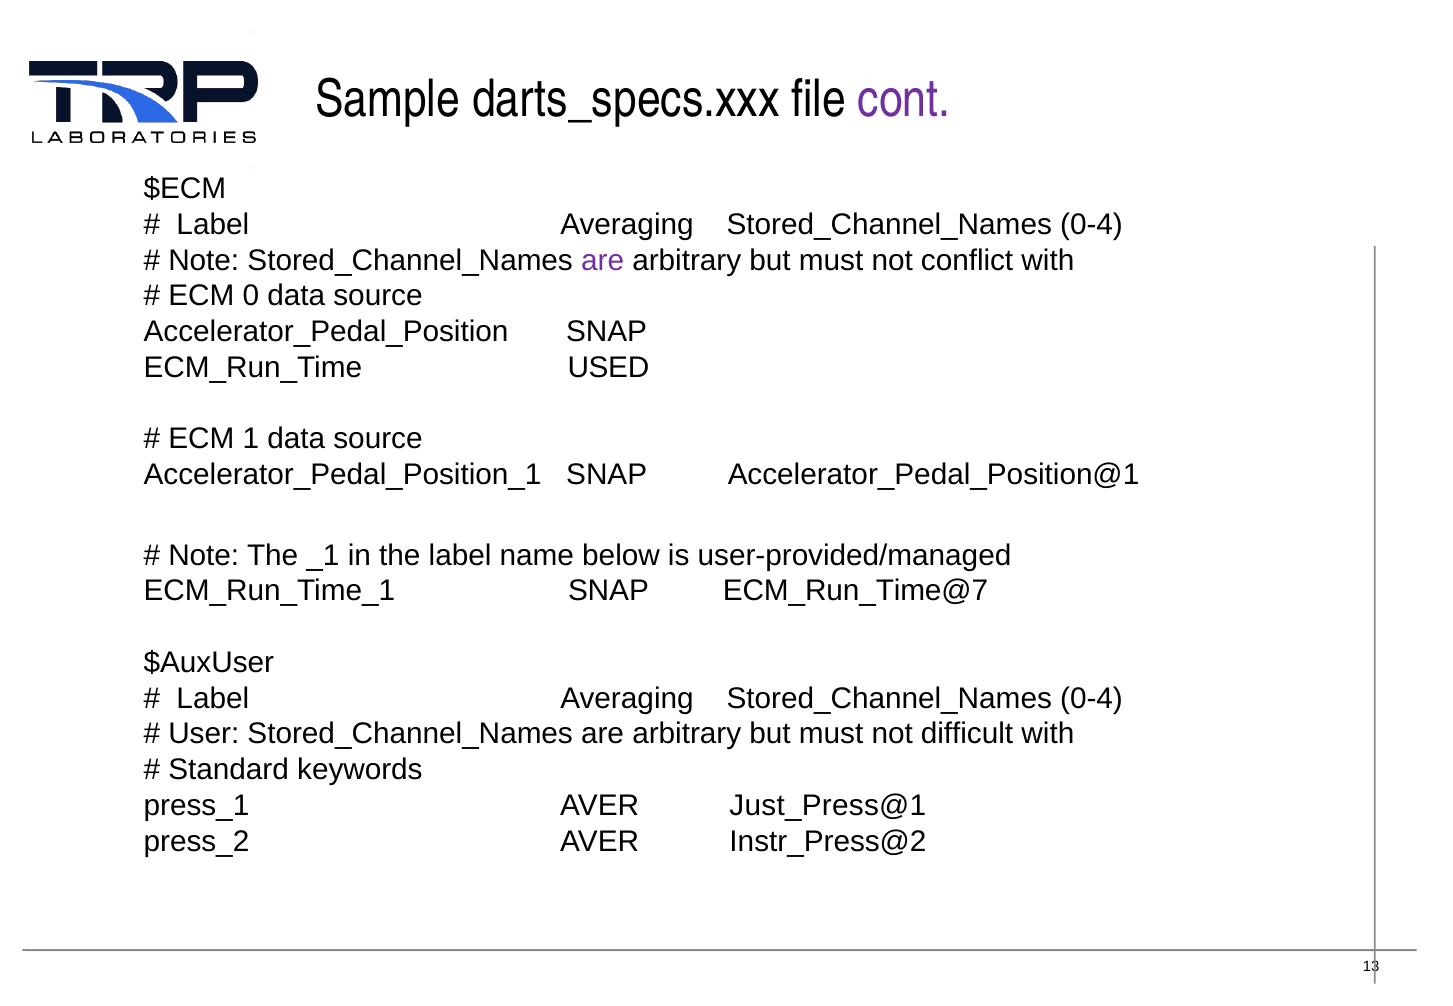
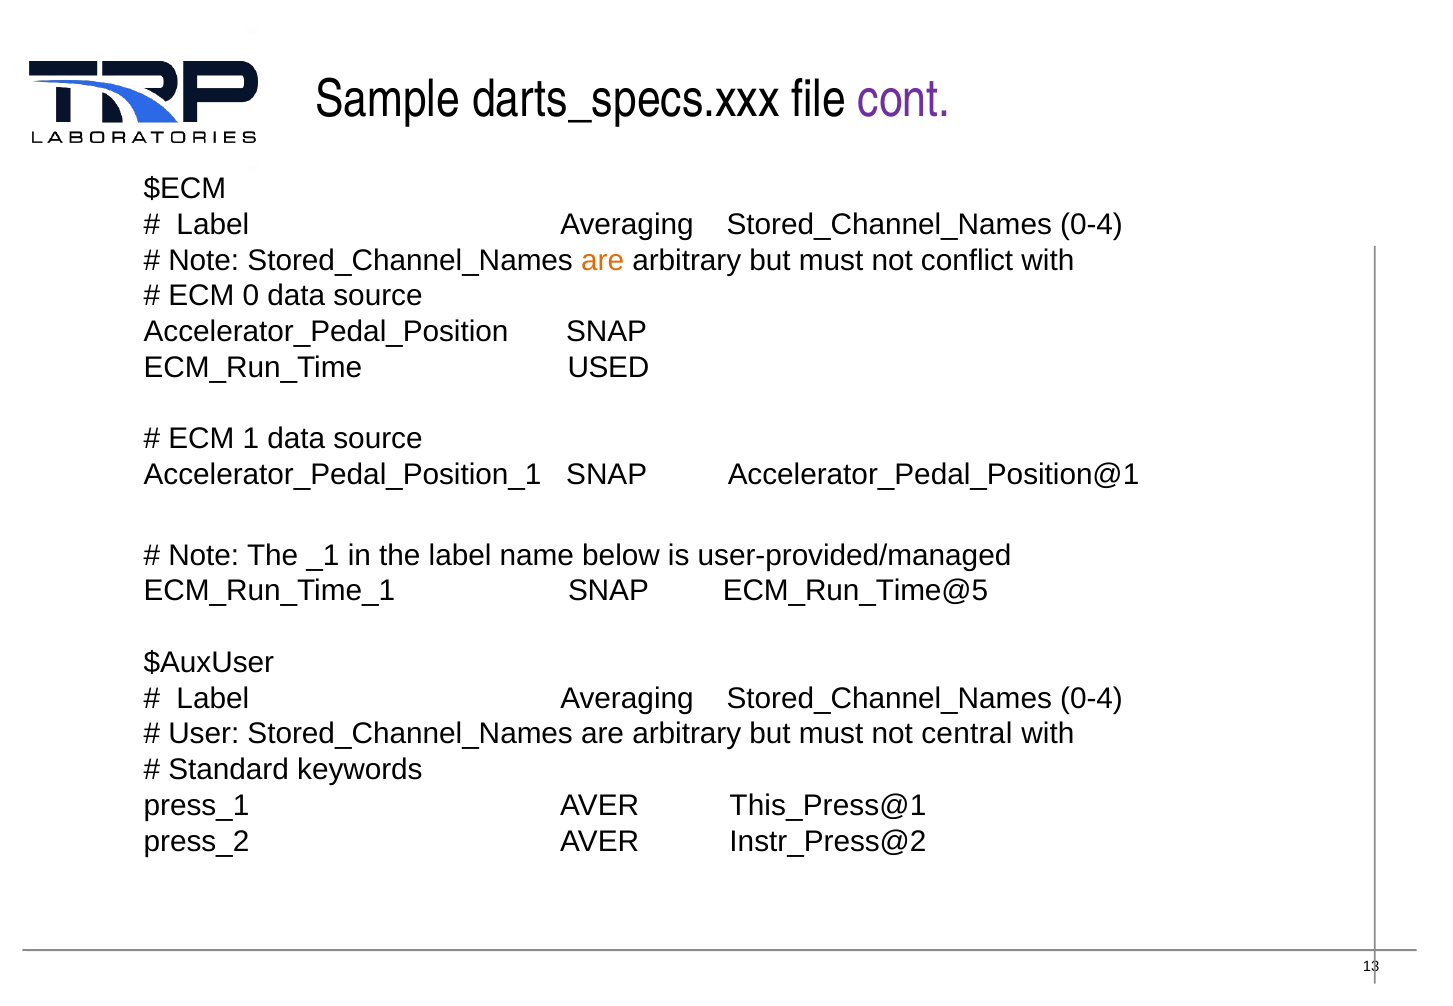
are at (603, 260) colour: purple -> orange
ECM_Run_Time@7: ECM_Run_Time@7 -> ECM_Run_Time@5
difficult: difficult -> central
Just_Press@1: Just_Press@1 -> This_Press@1
